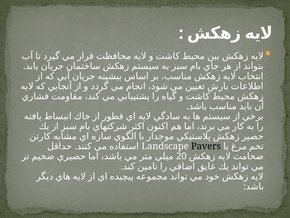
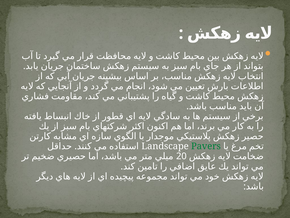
Pavers colour: black -> green
